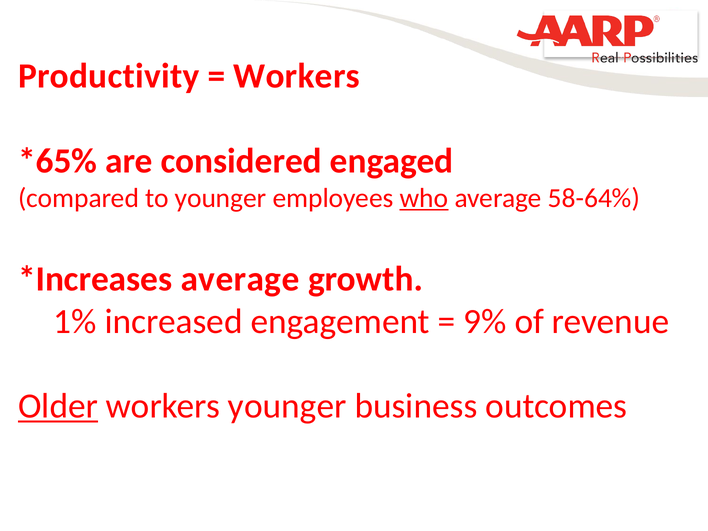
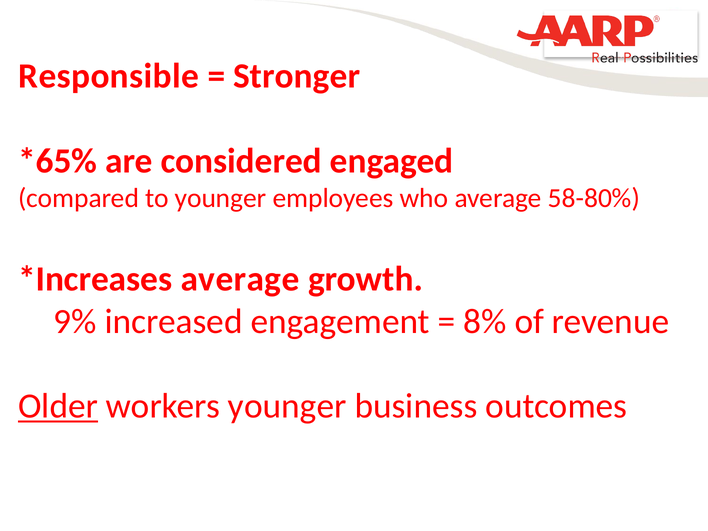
Productivity: Productivity -> Responsible
Workers at (297, 76): Workers -> Stronger
who underline: present -> none
58-64%: 58-64% -> 58-80%
1%: 1% -> 9%
9%: 9% -> 8%
